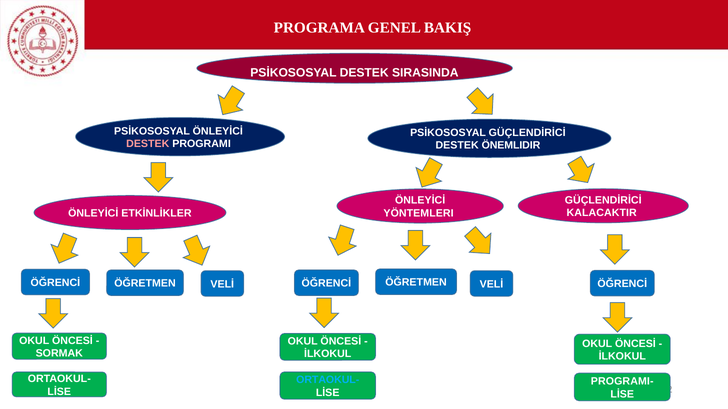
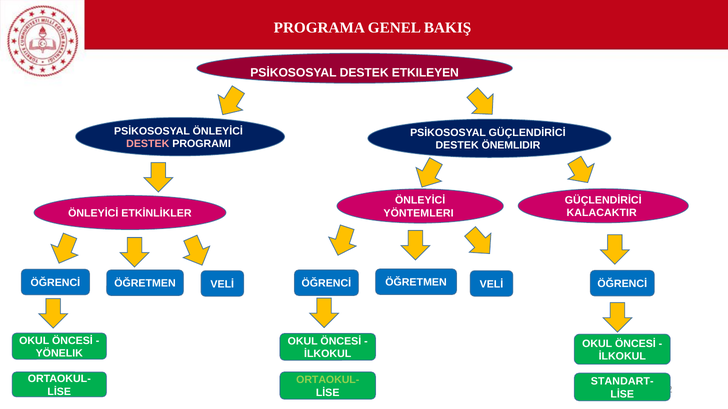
SIRASINDA: SIRASINDA -> ETKILEYEN
SORMAK: SORMAK -> YÖNELIK
ORTAOKUL- at (328, 380) colour: light blue -> light green
PROGRAMI-: PROGRAMI- -> STANDART-
